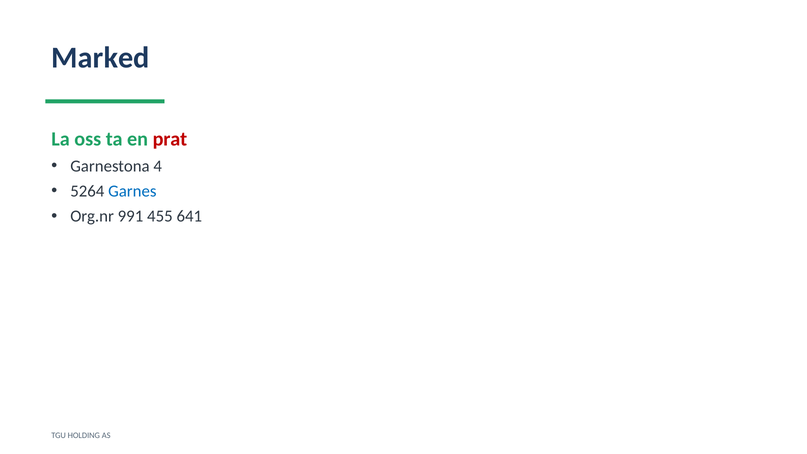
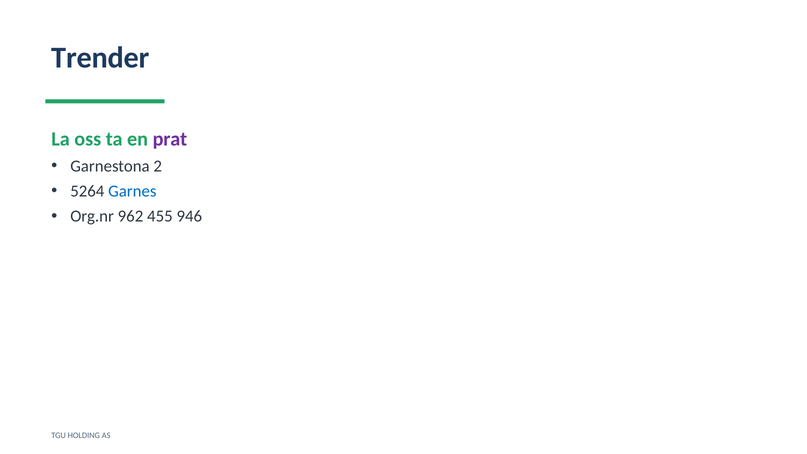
Marked: Marked -> Trender
prat colour: red -> purple
4: 4 -> 2
991: 991 -> 962
641: 641 -> 946
